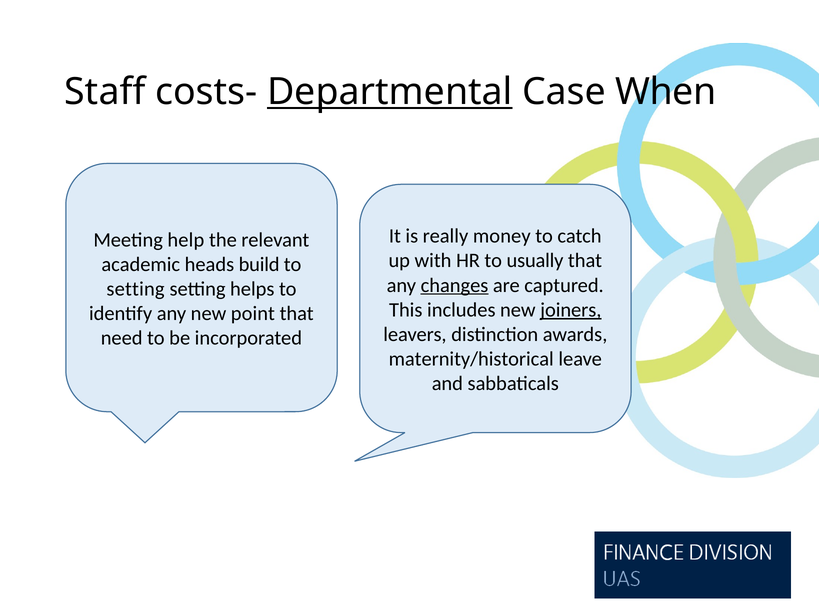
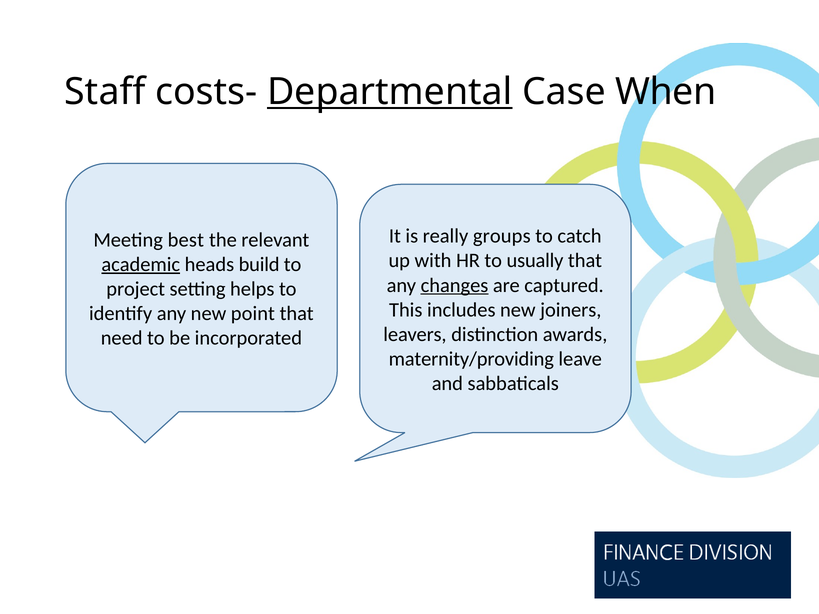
money: money -> groups
help: help -> best
academic underline: none -> present
setting at (136, 289): setting -> project
joiners underline: present -> none
maternity/historical: maternity/historical -> maternity/providing
